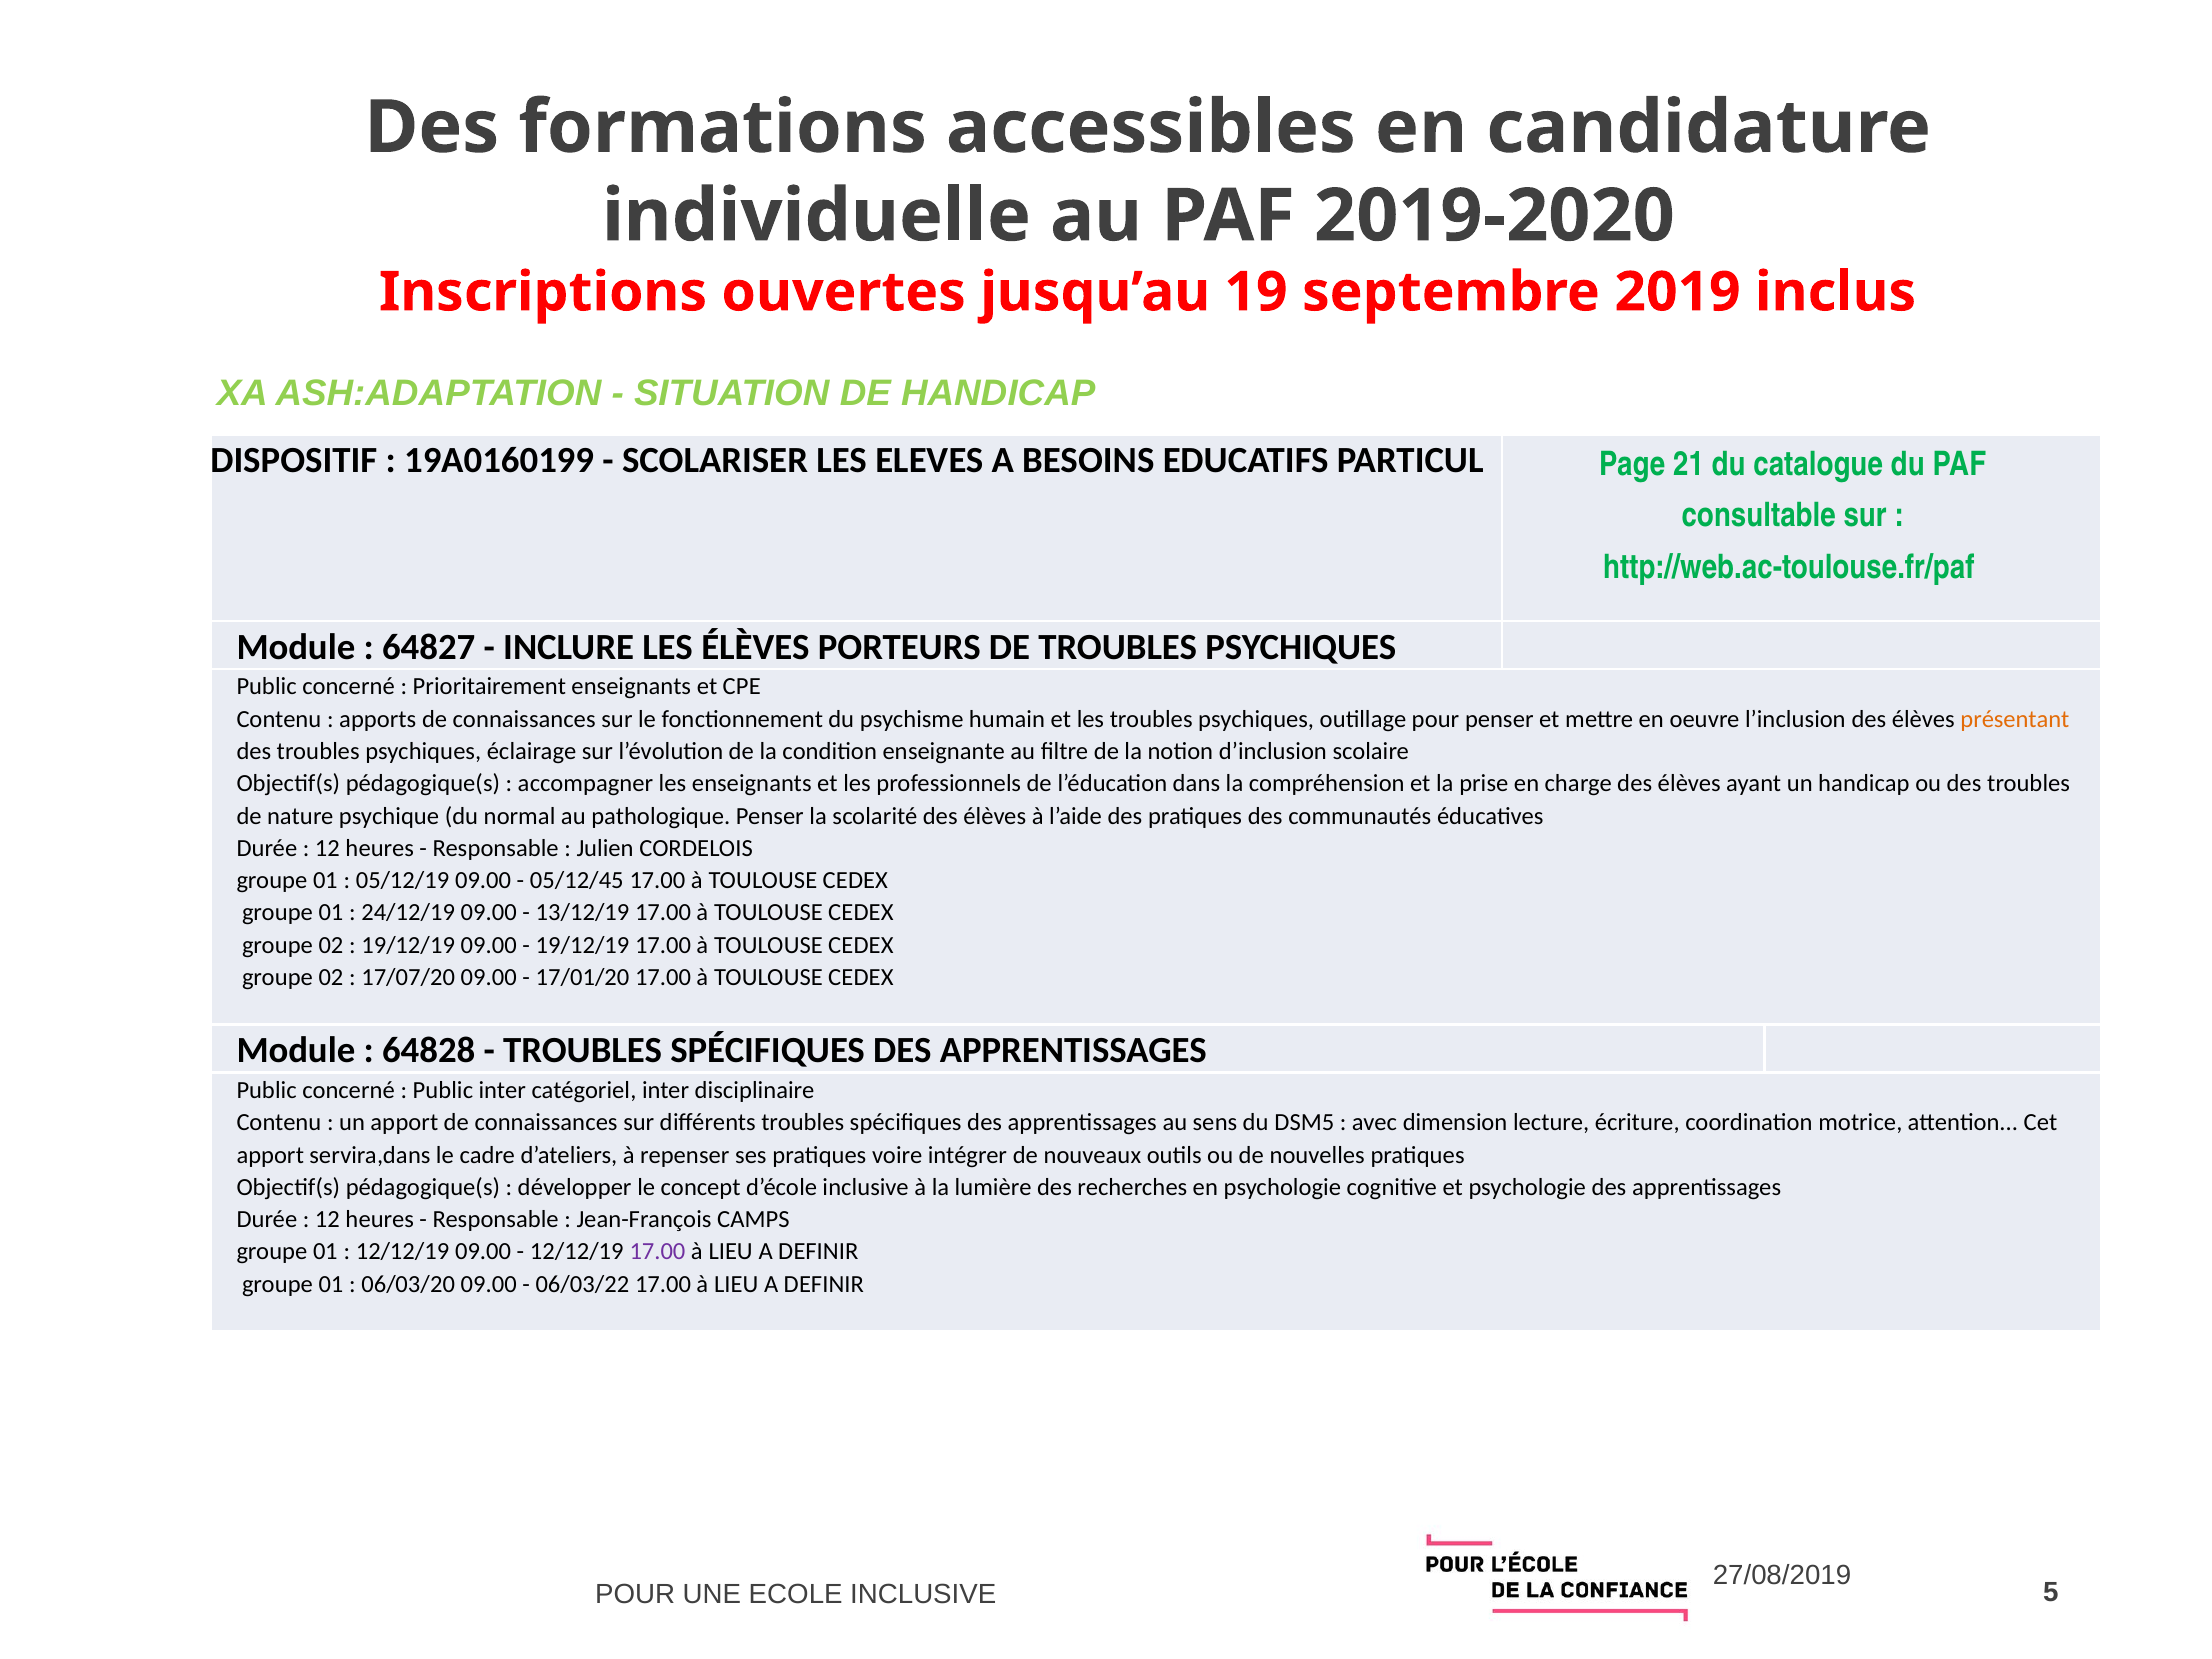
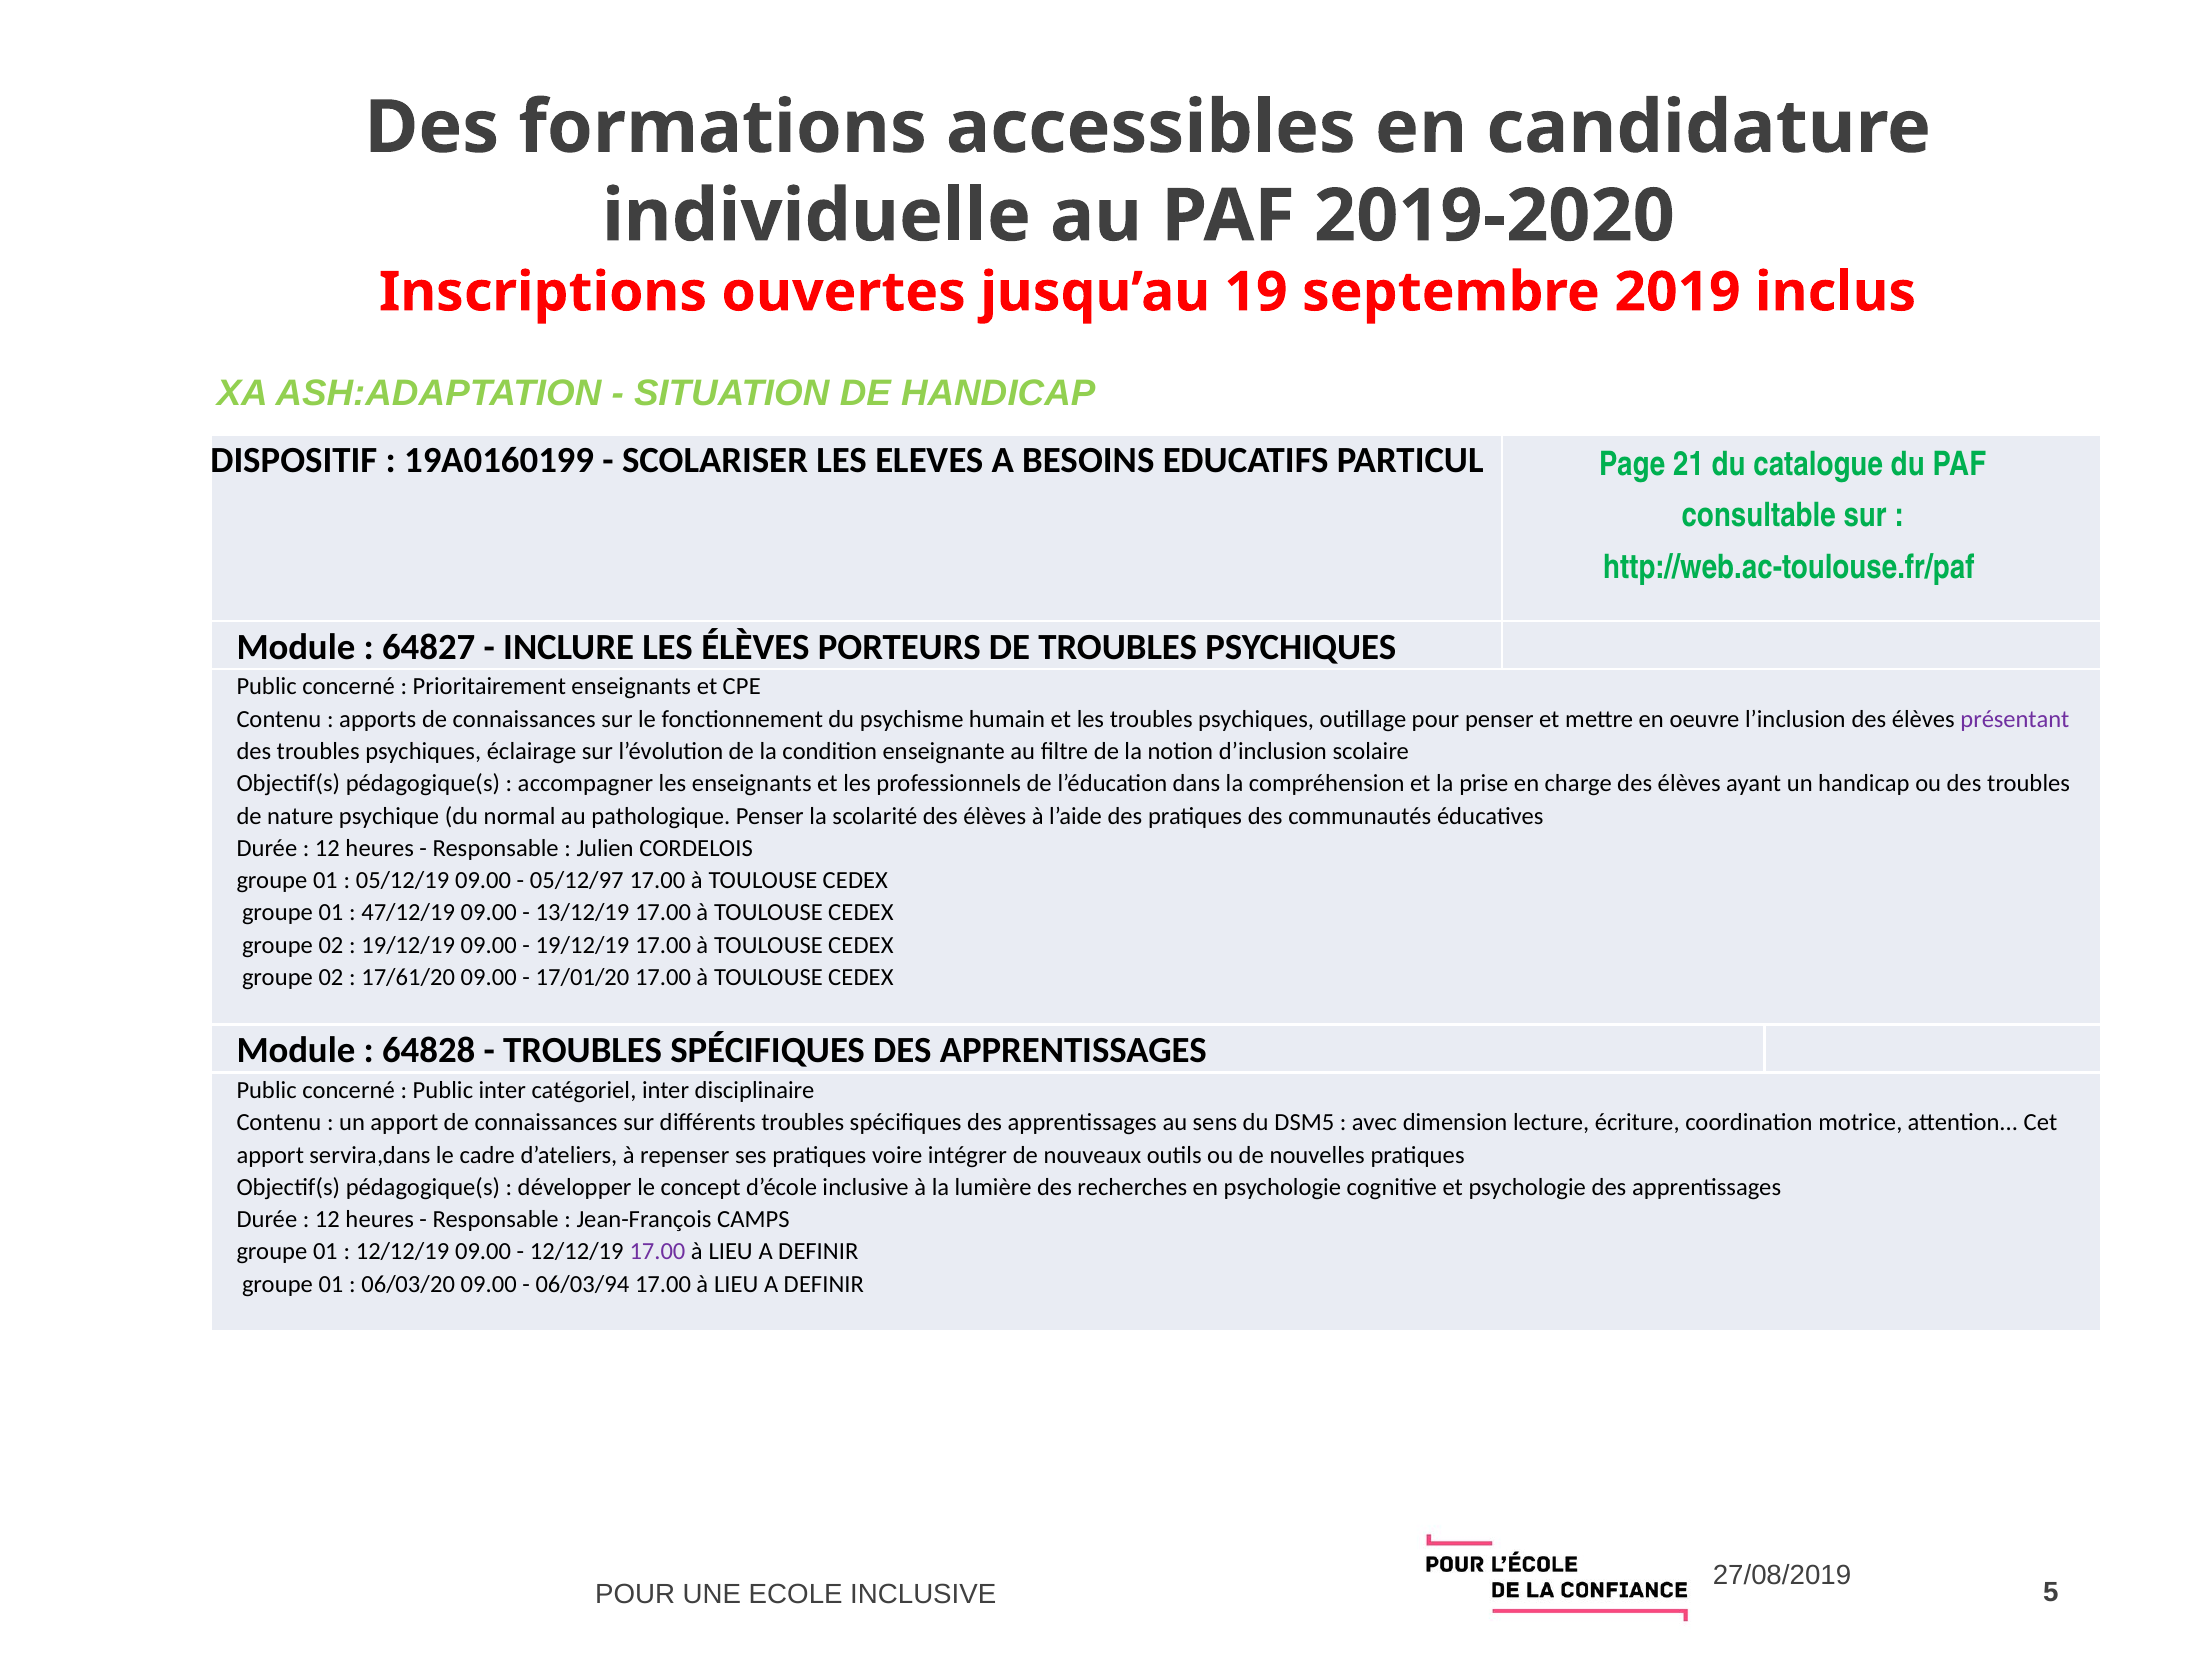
présentant colour: orange -> purple
05/12/45: 05/12/45 -> 05/12/97
24/12/19: 24/12/19 -> 47/12/19
17/07/20: 17/07/20 -> 17/61/20
06/03/22: 06/03/22 -> 06/03/94
